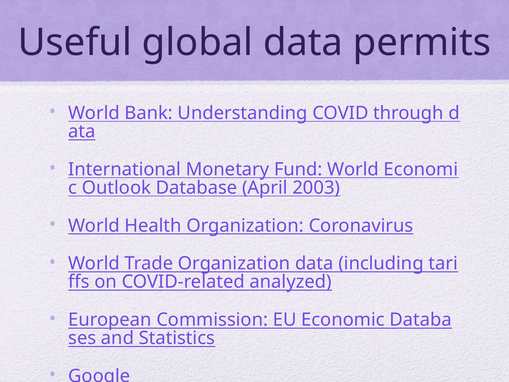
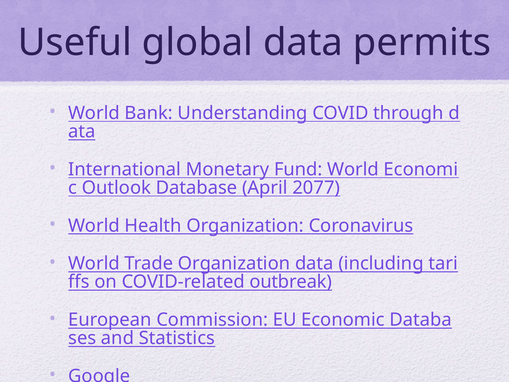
2003: 2003 -> 2077
analyzed: analyzed -> outbreak
